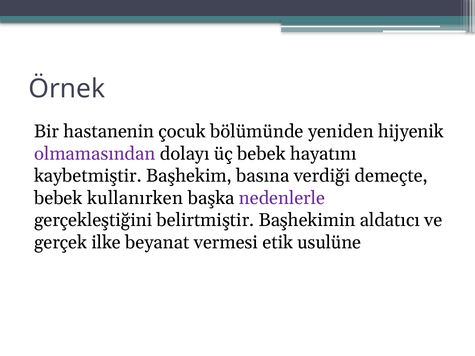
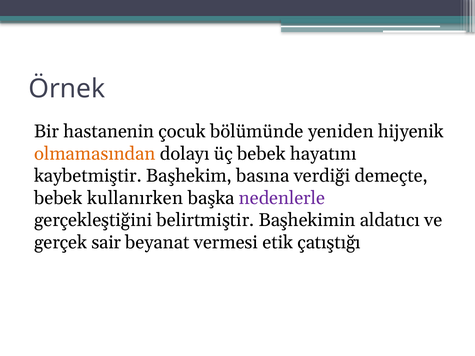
olmamasından colour: purple -> orange
ilke: ilke -> sair
usulüne: usulüne -> çatıştığı
